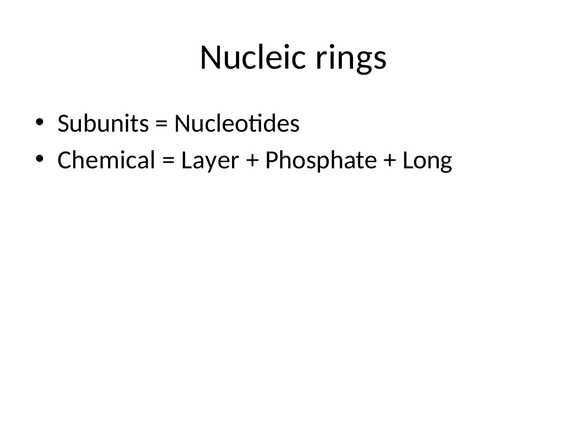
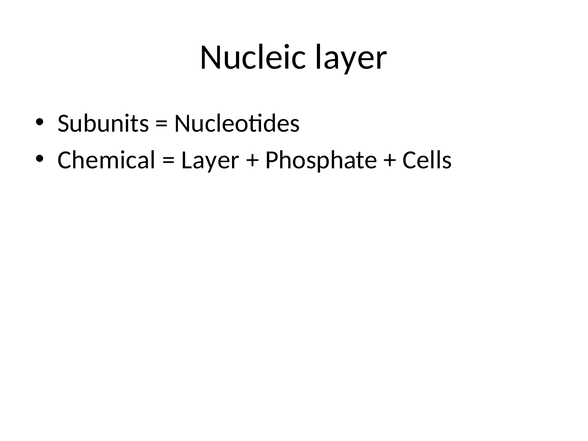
Nucleic rings: rings -> layer
Long: Long -> Cells
